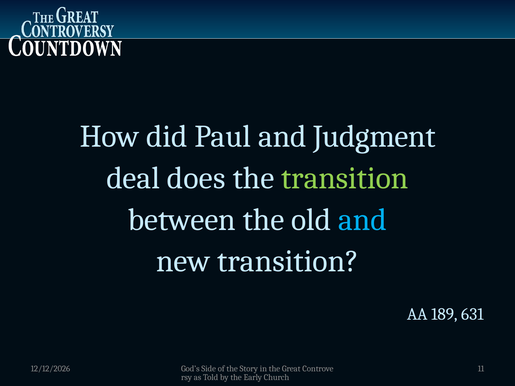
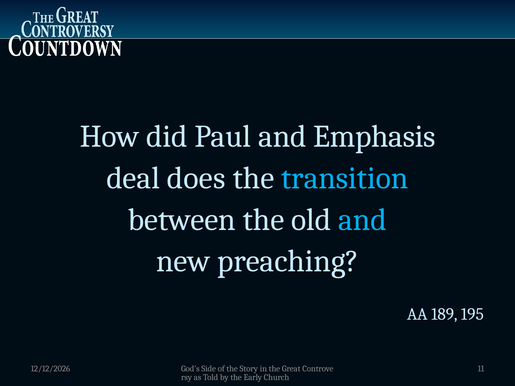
Judgment: Judgment -> Emphasis
transition at (345, 178) colour: light green -> light blue
new transition: transition -> preaching
631: 631 -> 195
